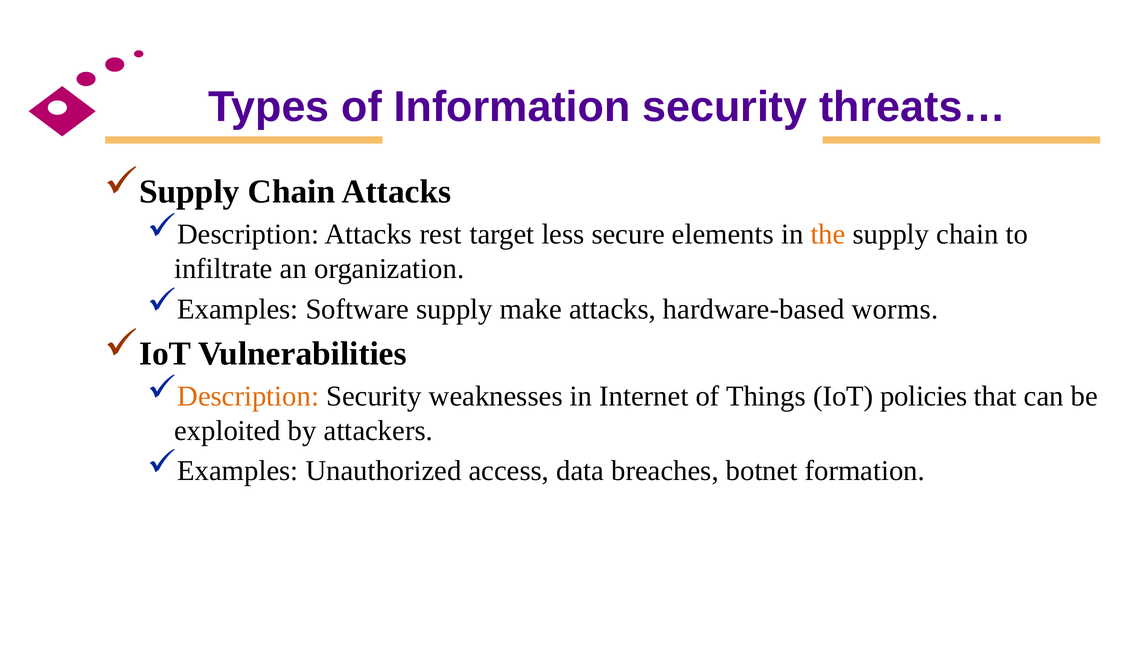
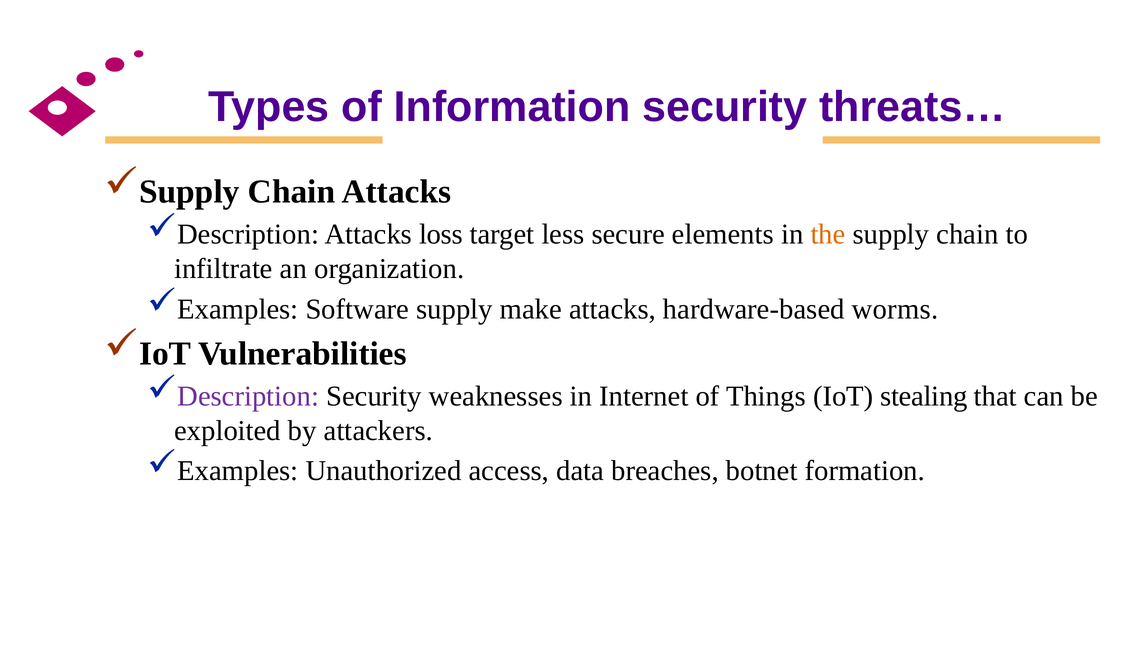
rest: rest -> loss
Description at (248, 396) colour: orange -> purple
policies: policies -> stealing
